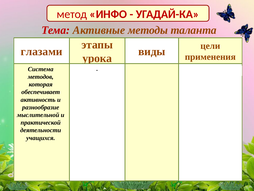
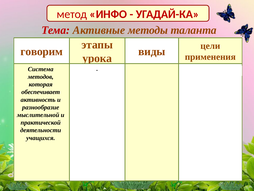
глазами: глазами -> говорим
